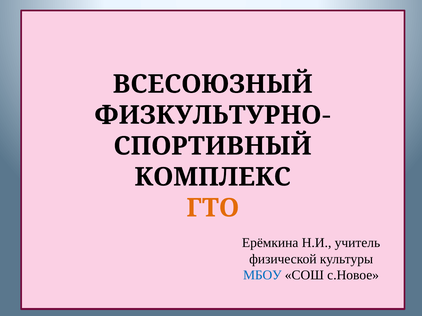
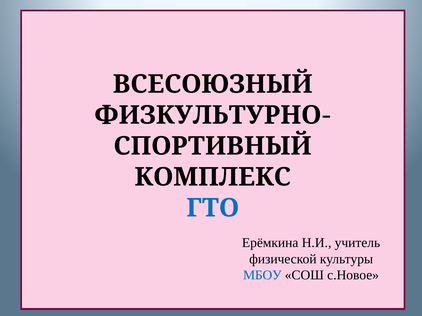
ГТО colour: orange -> blue
